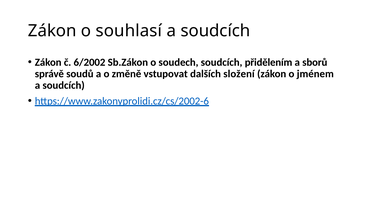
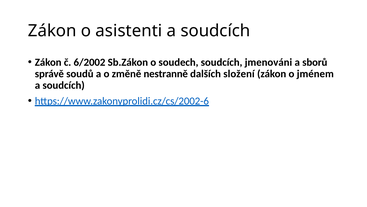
souhlasí: souhlasí -> asistenti
přidělením: přidělením -> jmenováni
vstupovat: vstupovat -> nestranně
